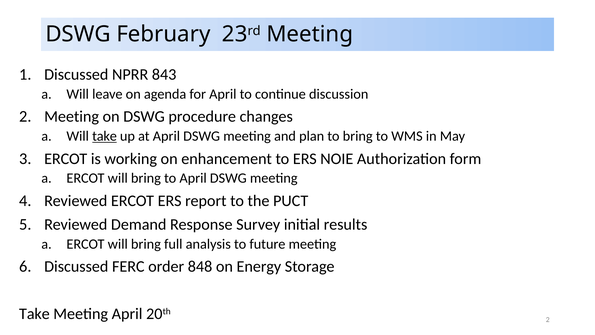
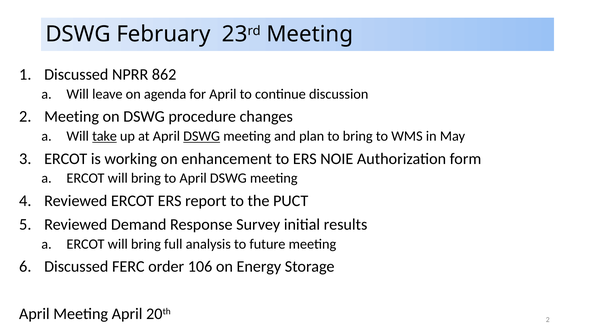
843: 843 -> 862
DSWG at (202, 136) underline: none -> present
848: 848 -> 106
Take at (34, 314): Take -> April
